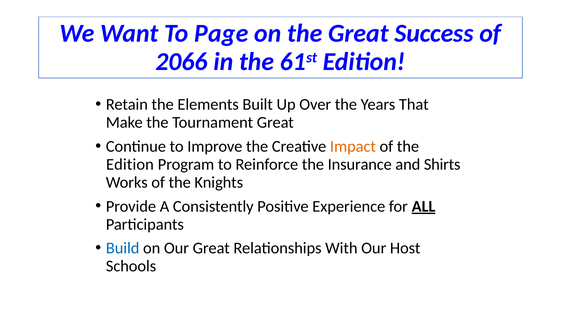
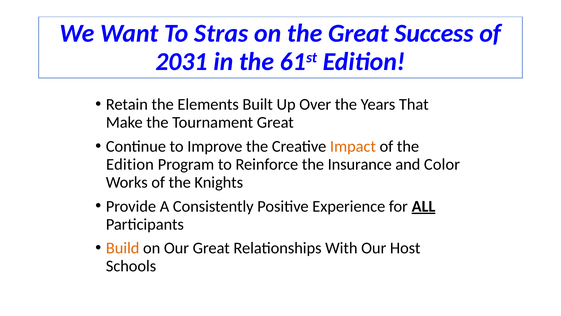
Page: Page -> Stras
2066: 2066 -> 2031
Shirts: Shirts -> Color
Build colour: blue -> orange
